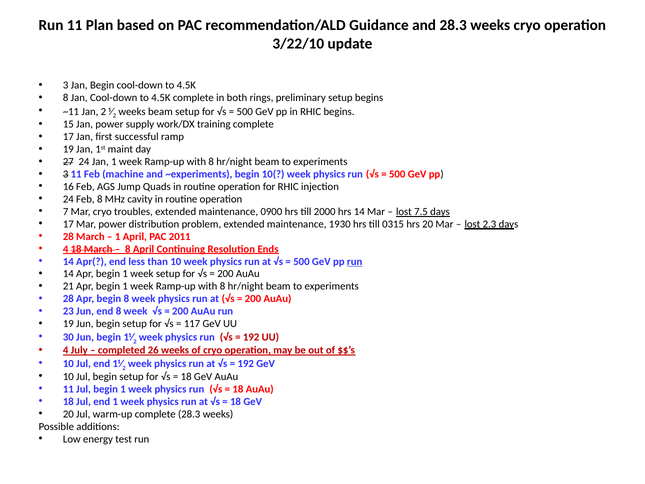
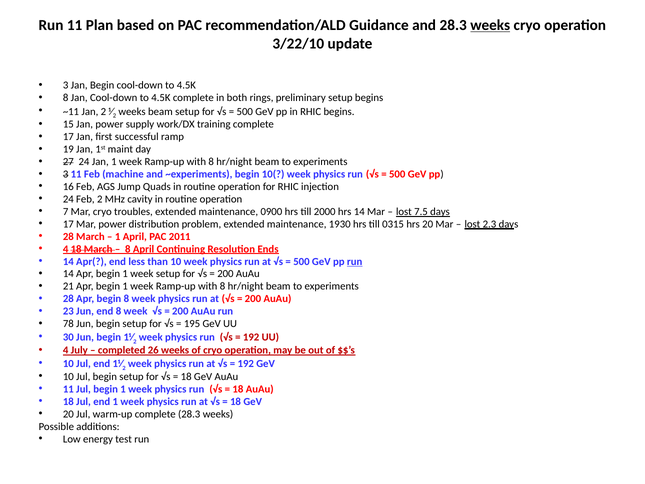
weeks at (490, 25) underline: none -> present
Feb 8: 8 -> 2
19 at (68, 324): 19 -> 78
117: 117 -> 195
